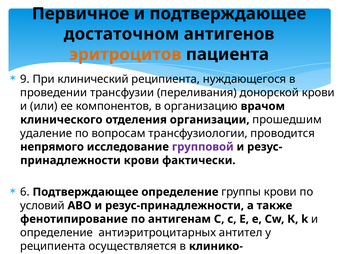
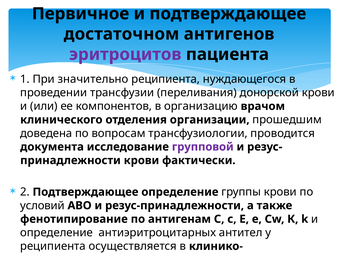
эритроцитов colour: orange -> purple
9: 9 -> 1
клинический: клинический -> значительно
удаление: удаление -> доведена
непрямого: непрямого -> документа
6: 6 -> 2
